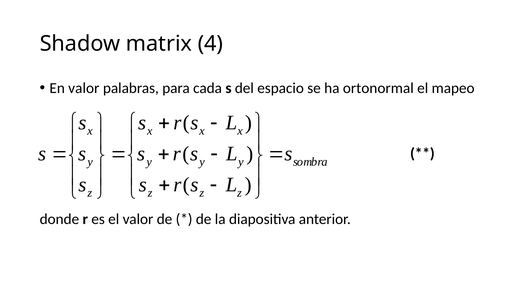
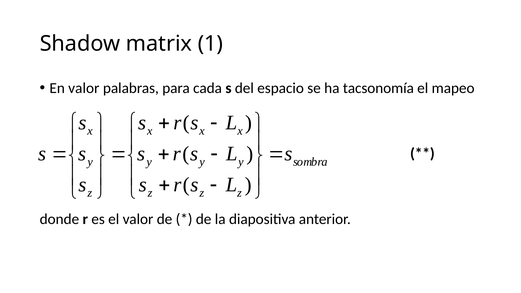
4: 4 -> 1
ortonormal: ortonormal -> tacsonomía
